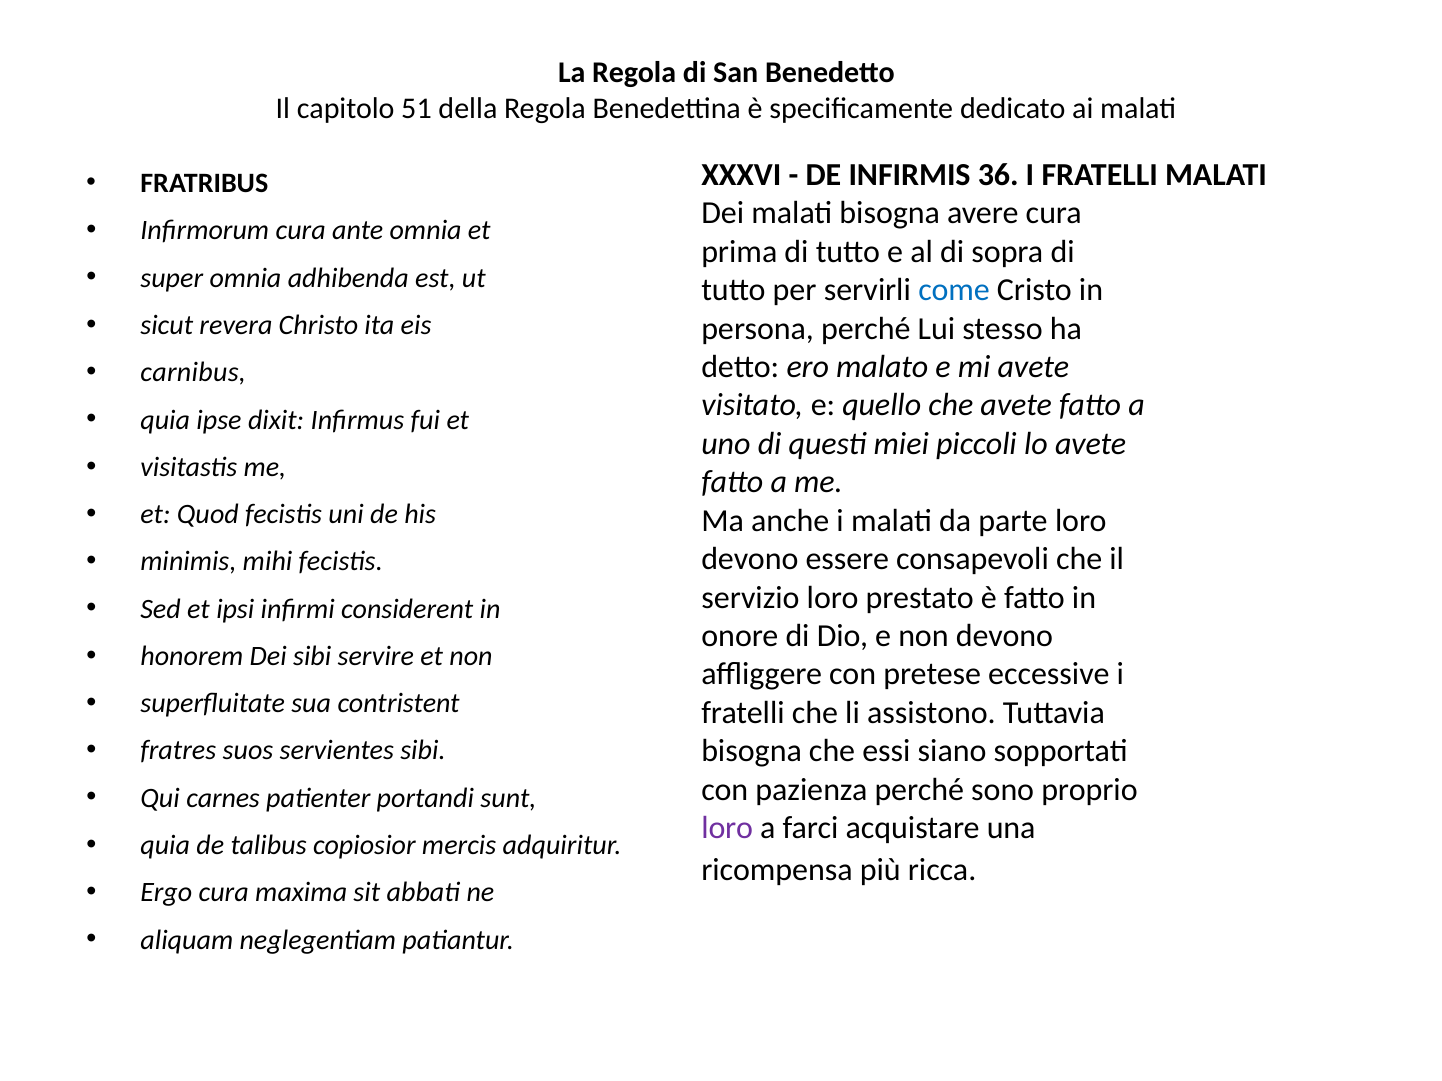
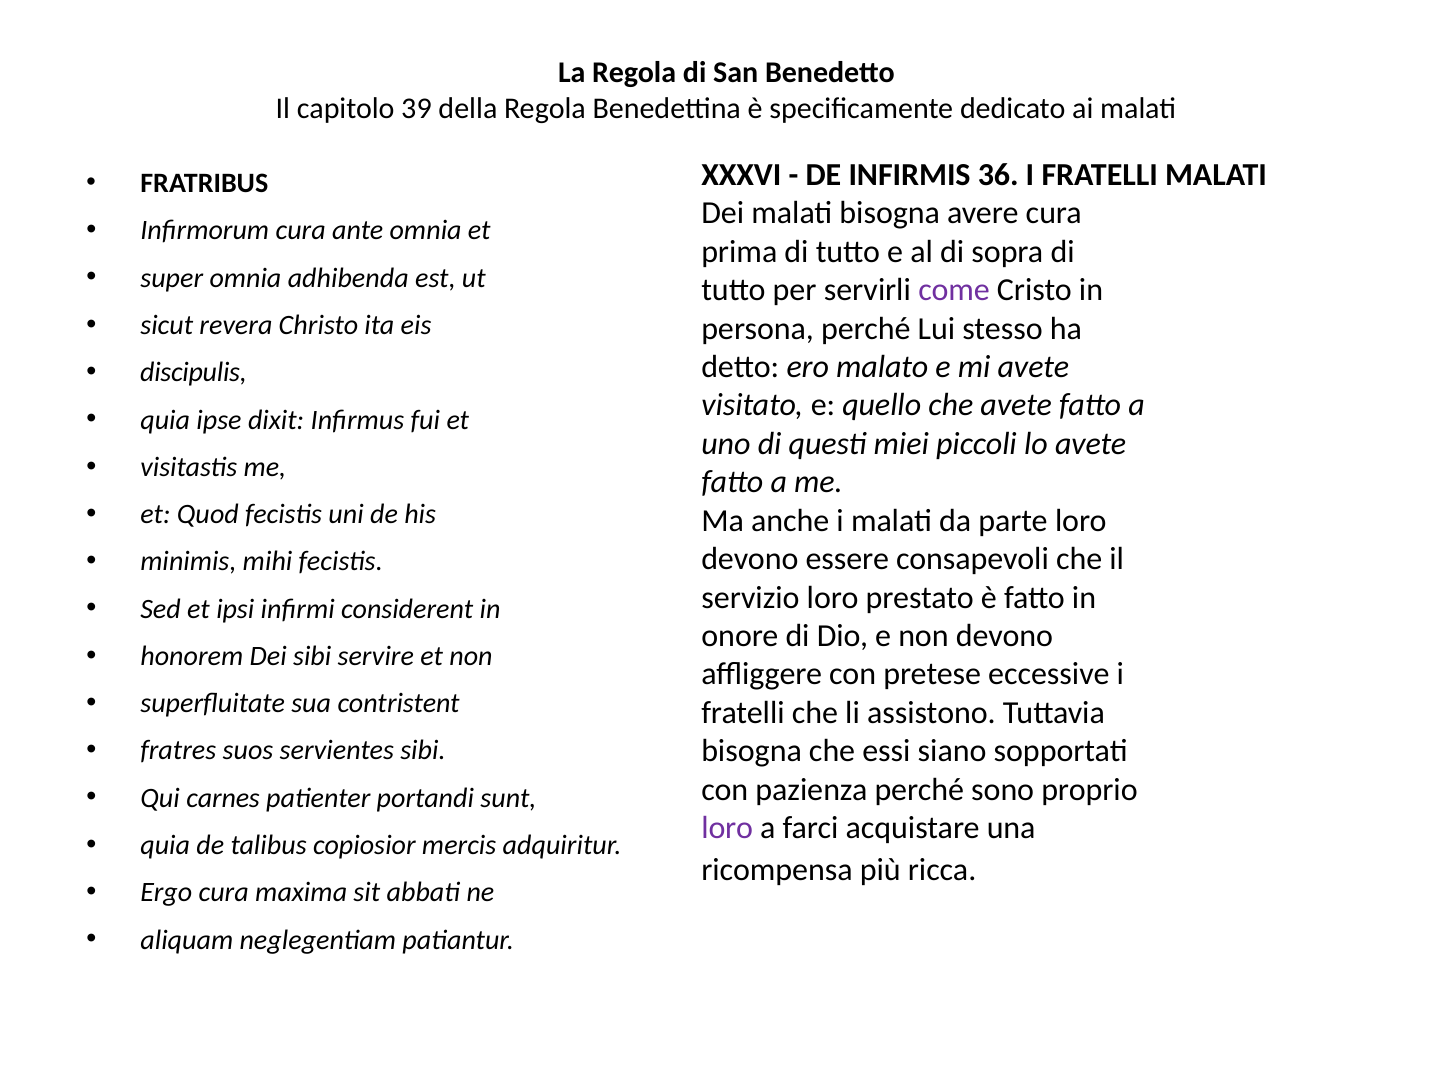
51: 51 -> 39
come colour: blue -> purple
carnibus: carnibus -> discipulis
